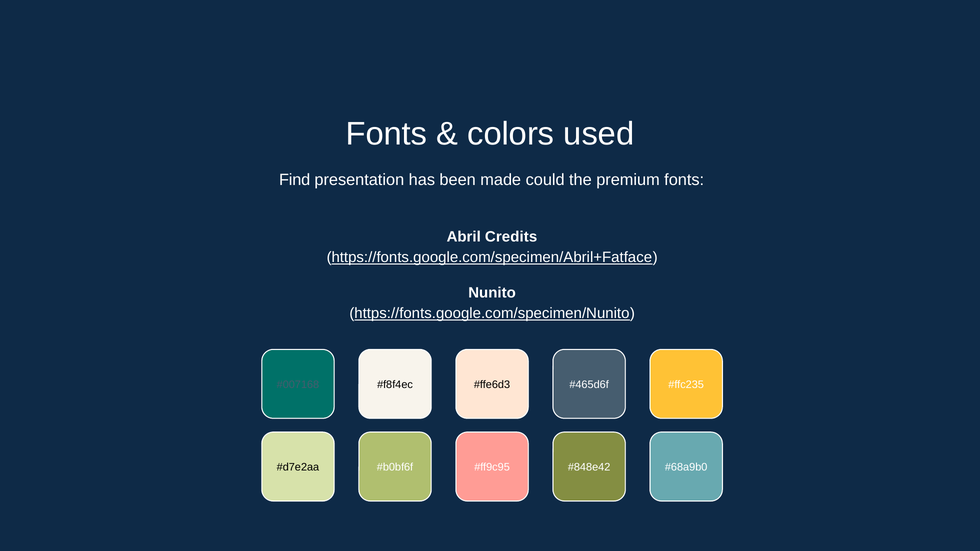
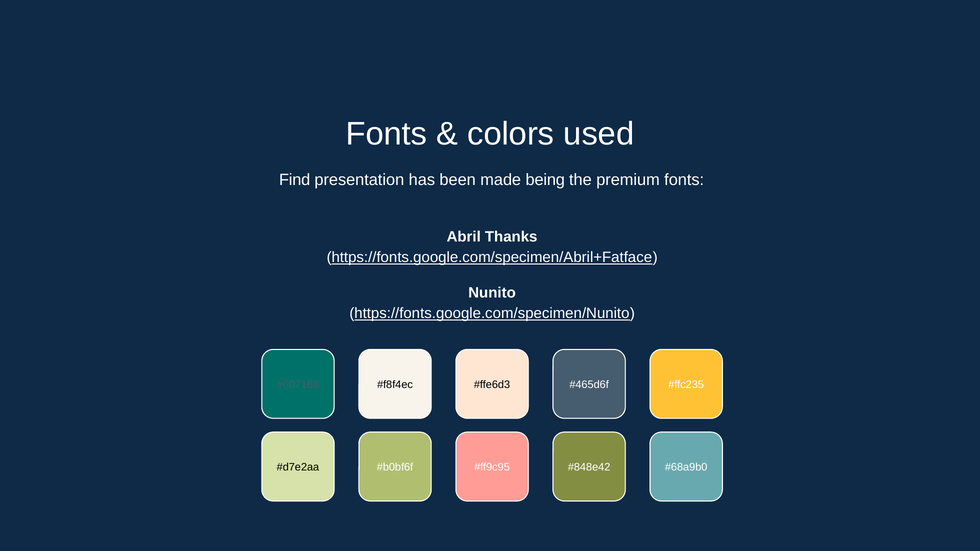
could: could -> being
Credits: Credits -> Thanks
